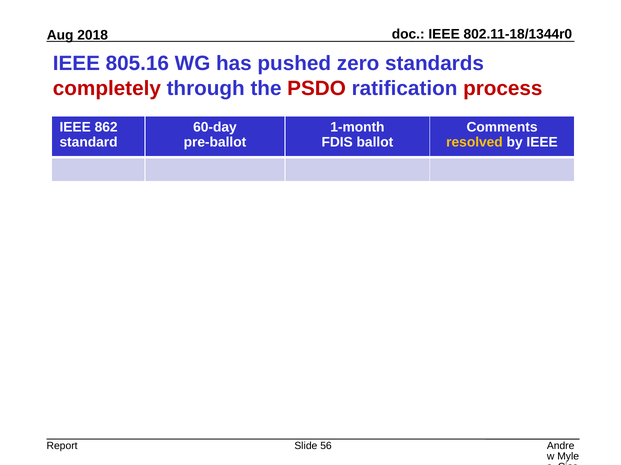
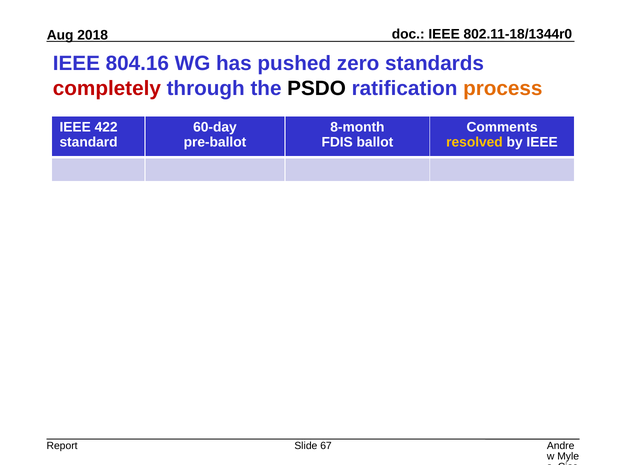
805.16: 805.16 -> 804.16
PSDO colour: red -> black
process colour: red -> orange
862: 862 -> 422
1-month: 1-month -> 8-month
56: 56 -> 67
